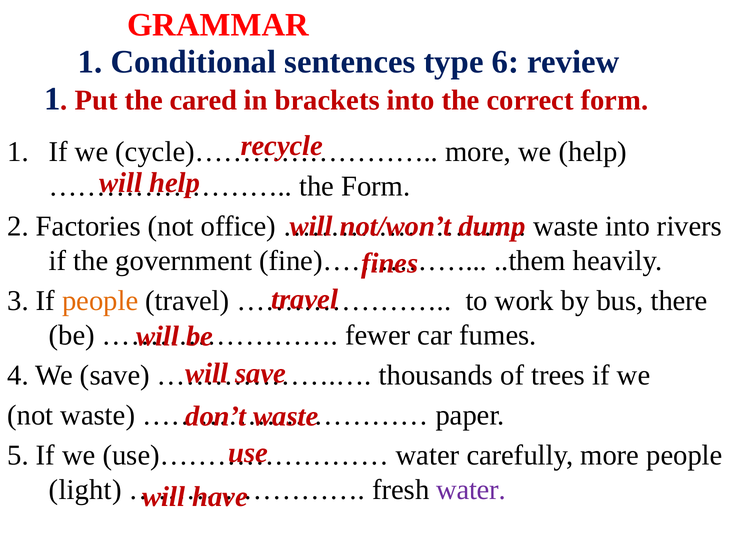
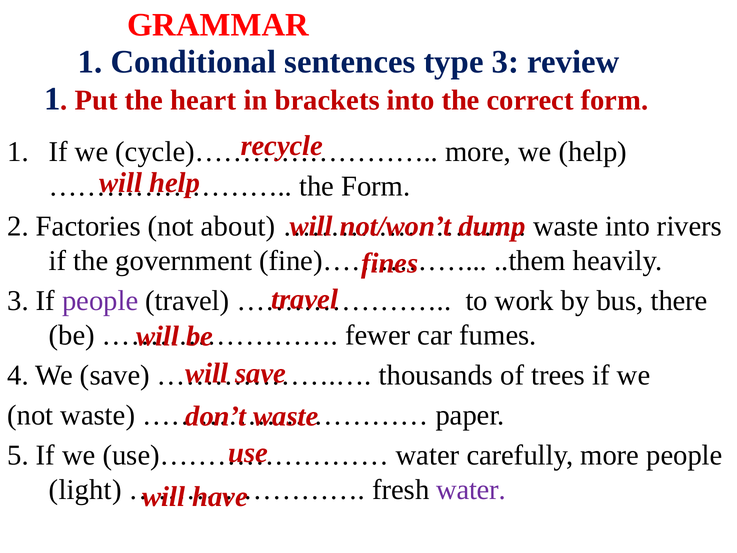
type 6: 6 -> 3
cared: cared -> heart
office: office -> about
people at (100, 301) colour: orange -> purple
